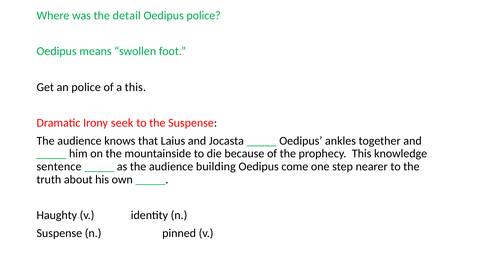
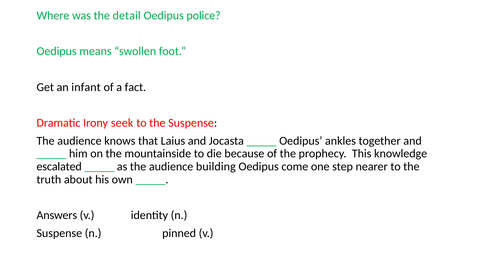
an police: police -> infant
a this: this -> fact
sentence: sentence -> escalated
Haughty: Haughty -> Answers
